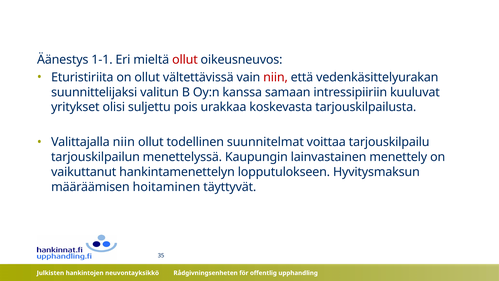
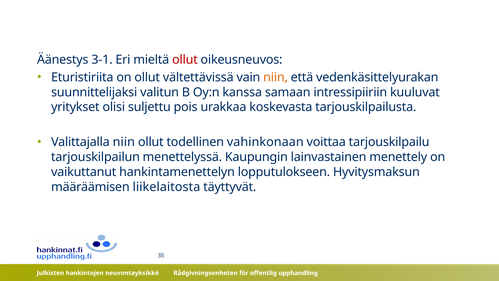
1-1: 1-1 -> 3-1
niin at (276, 77) colour: red -> orange
suunnitelmat: suunnitelmat -> vahinkonaan
hoitaminen: hoitaminen -> liikelaitosta
